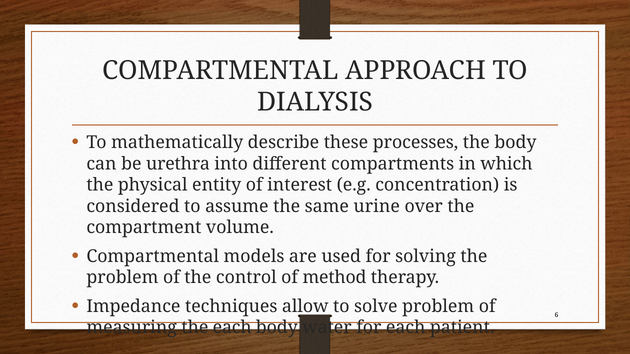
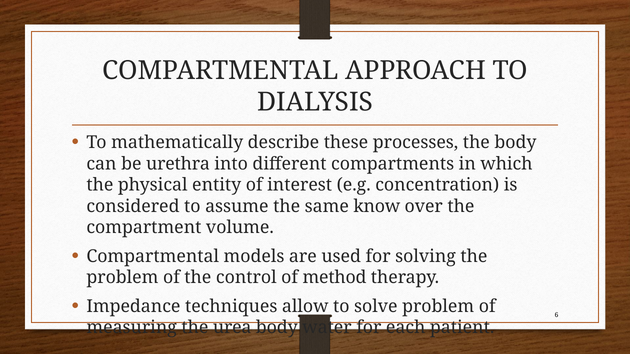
urine: urine -> know
the each: each -> urea
